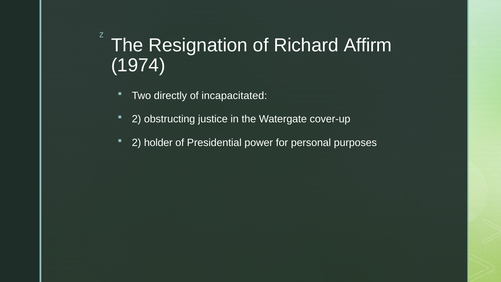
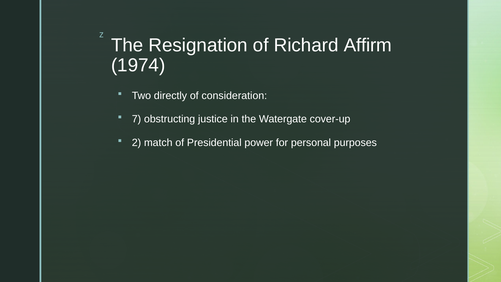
incapacitated: incapacitated -> consideration
2 at (137, 119): 2 -> 7
holder: holder -> match
